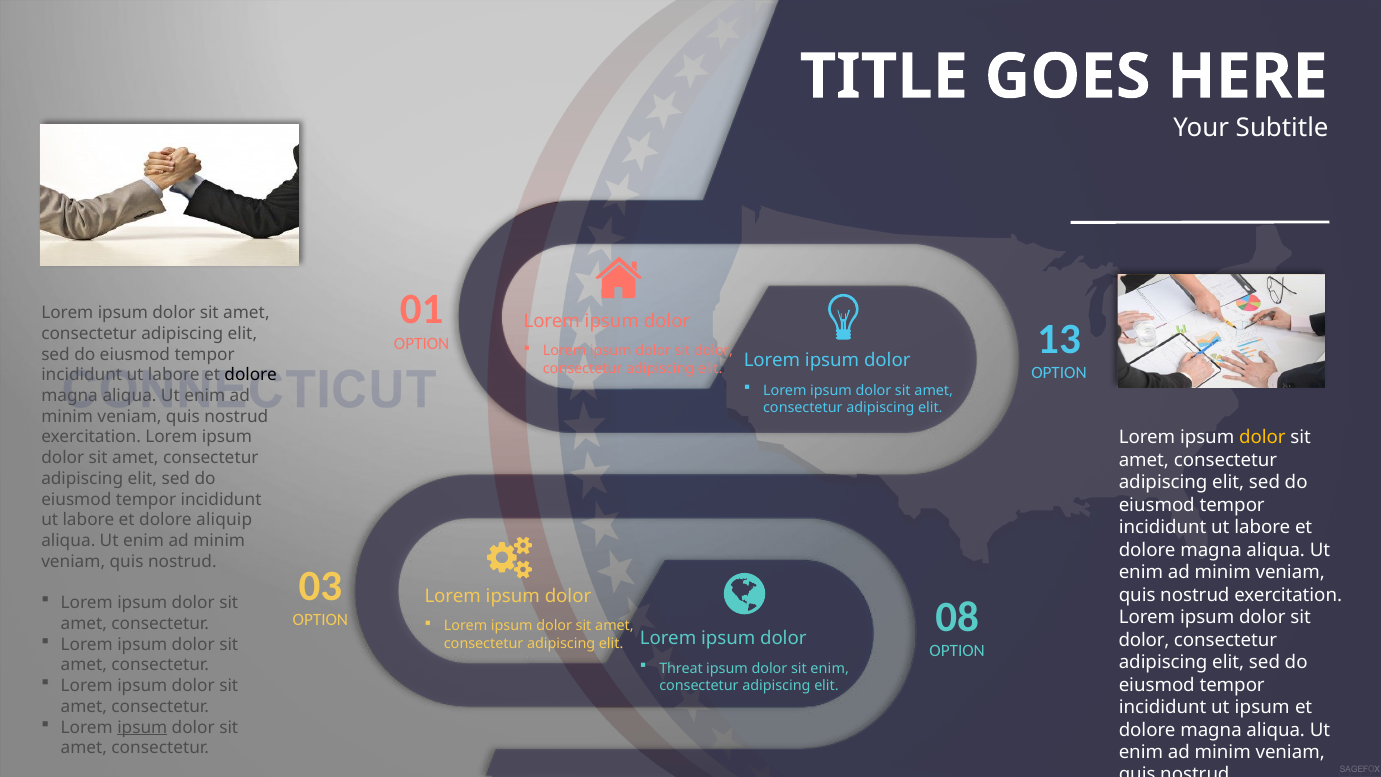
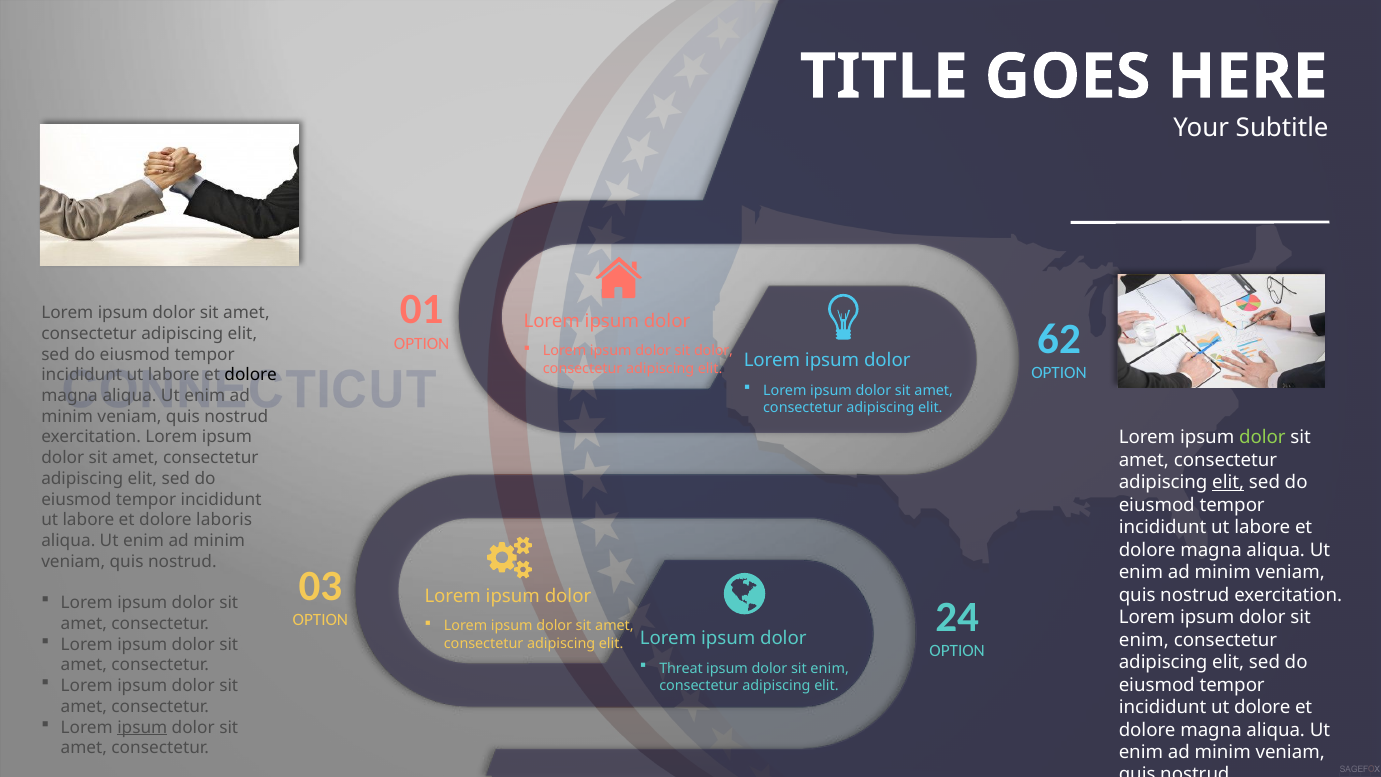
13: 13 -> 62
dolor at (1262, 438) colour: yellow -> light green
elit at (1228, 482) underline: none -> present
aliquip: aliquip -> laboris
08: 08 -> 24
dolor at (1144, 640): dolor -> enim
ut ipsum: ipsum -> dolore
